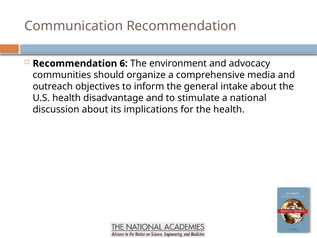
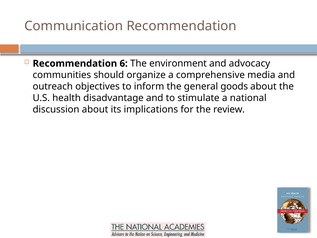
intake: intake -> goods
the health: health -> review
